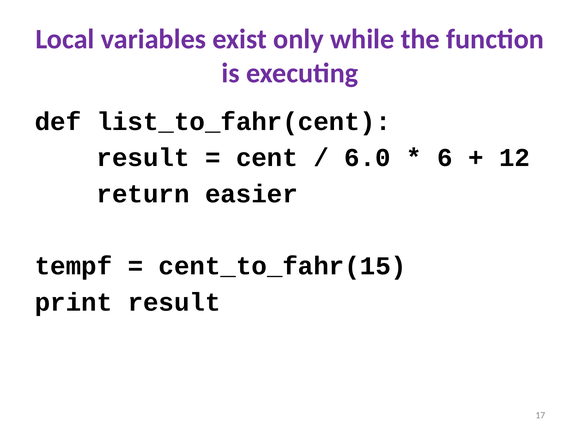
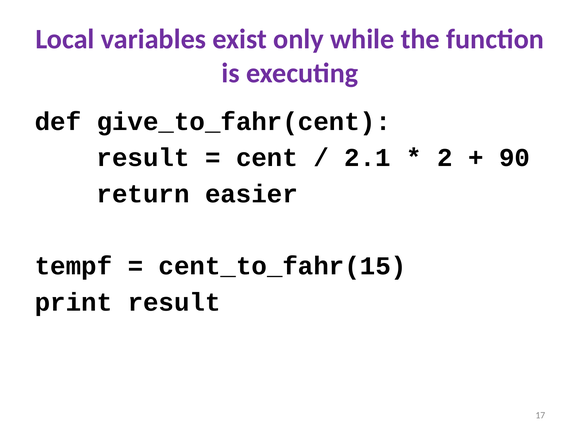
list_to_fahr(cent: list_to_fahr(cent -> give_to_fahr(cent
6.0: 6.0 -> 2.1
6: 6 -> 2
12: 12 -> 90
